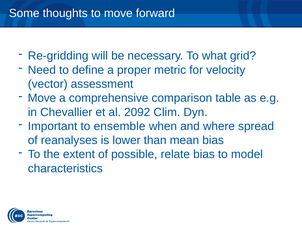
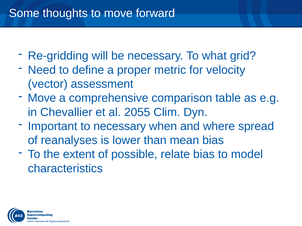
2092: 2092 -> 2055
to ensemble: ensemble -> necessary
